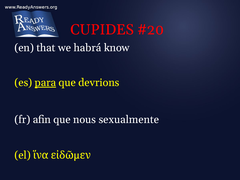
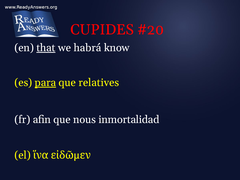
that underline: none -> present
devrions: devrions -> relatives
sexualmente: sexualmente -> inmortalidad
